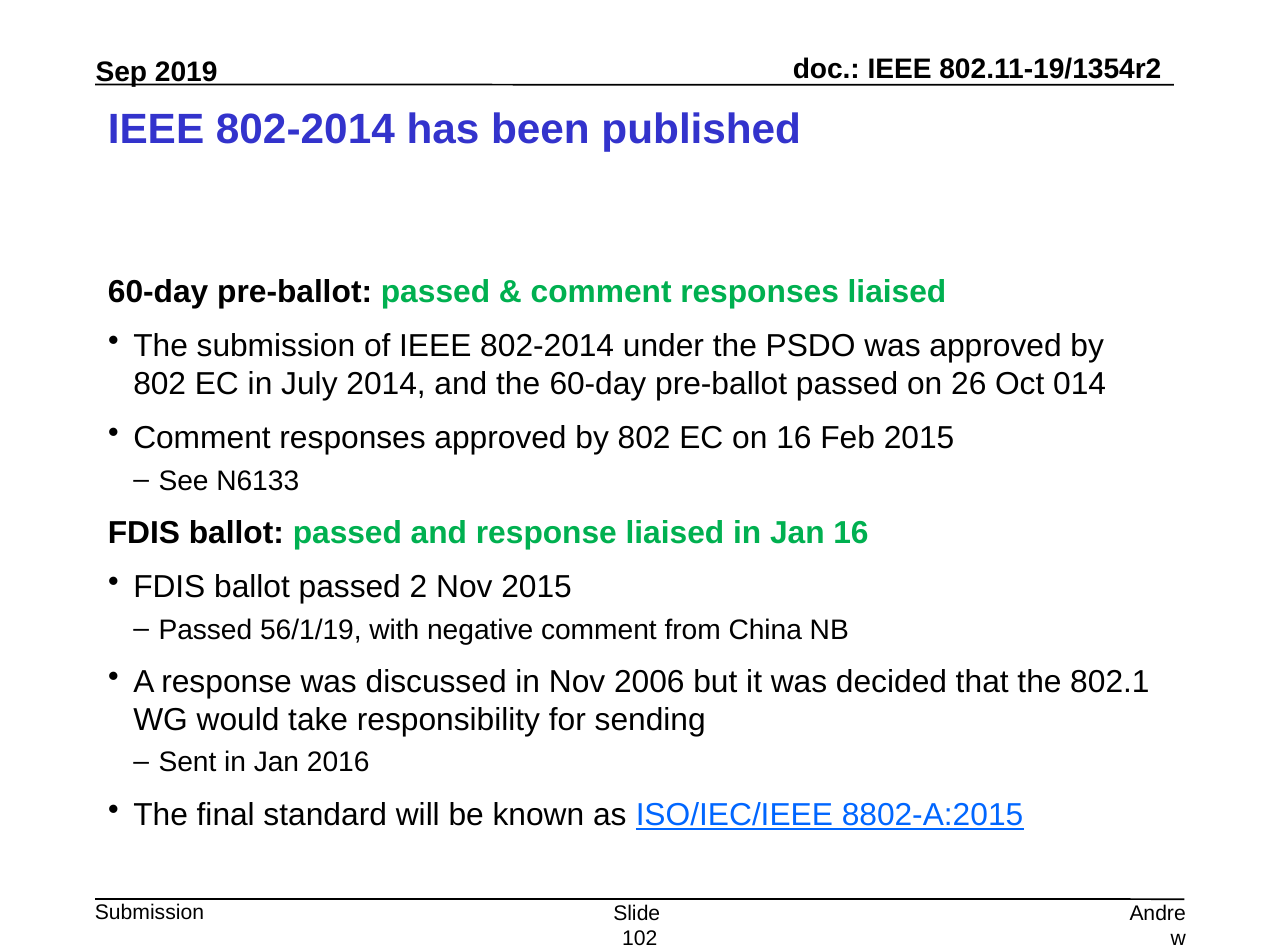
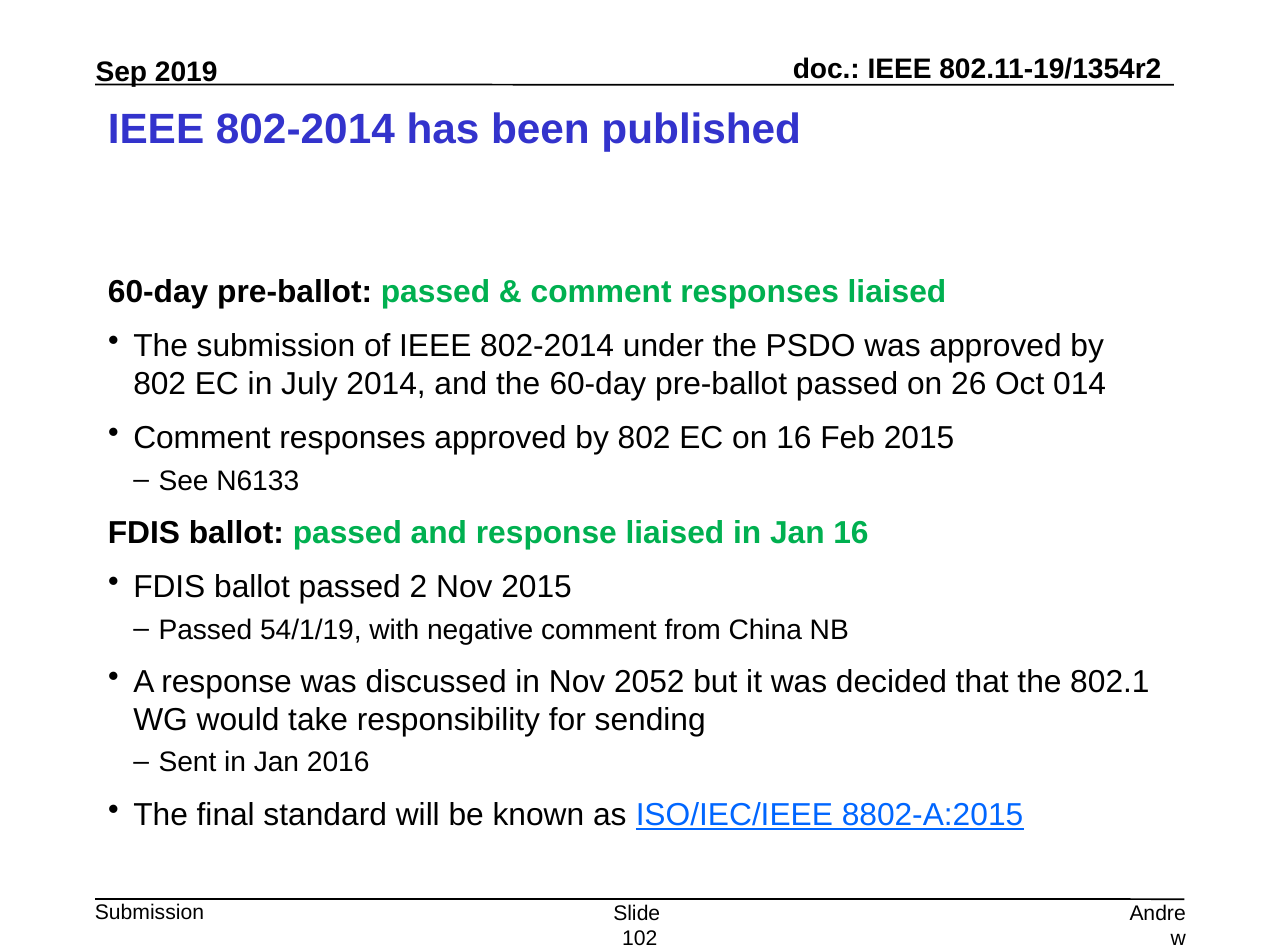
56/1/19: 56/1/19 -> 54/1/19
2006: 2006 -> 2052
